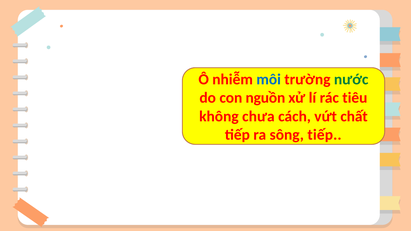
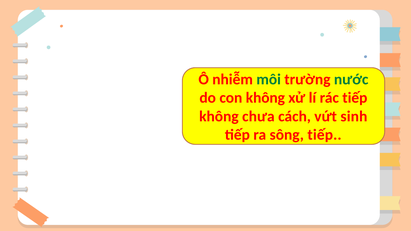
môi colour: blue -> green
con nguồn: nguồn -> không
rác tiêu: tiêu -> tiếp
chất: chất -> sinh
